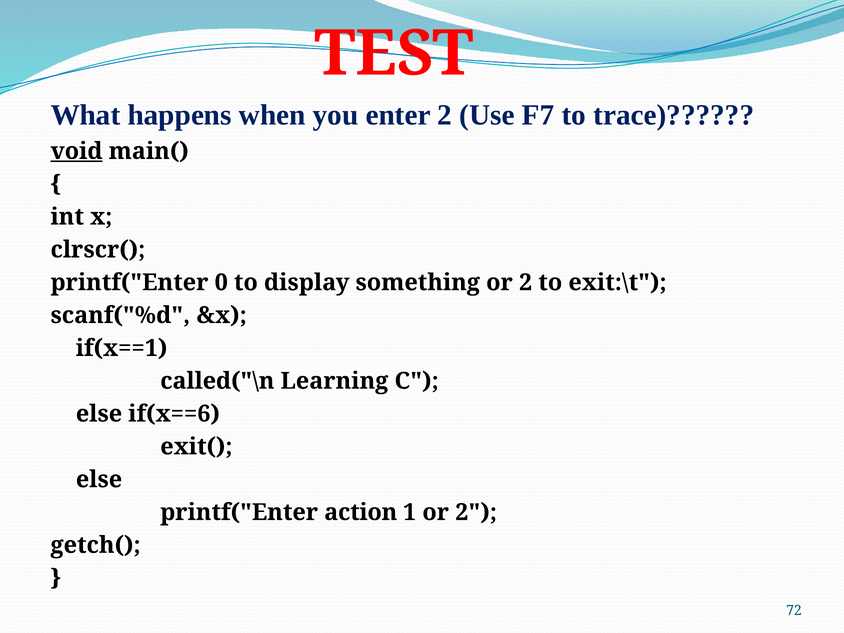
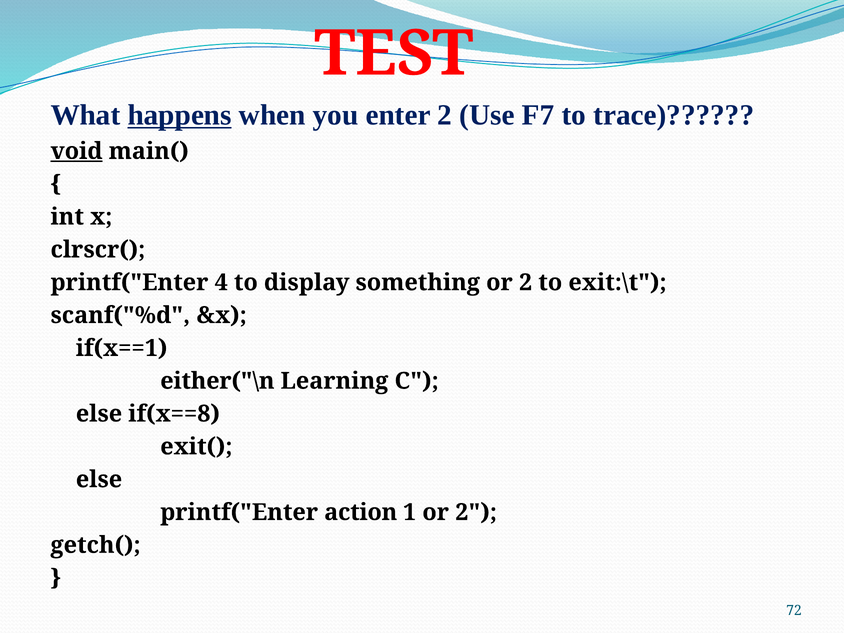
happens underline: none -> present
0: 0 -> 4
called("\n: called("\n -> either("\n
if(x==6: if(x==6 -> if(x==8
